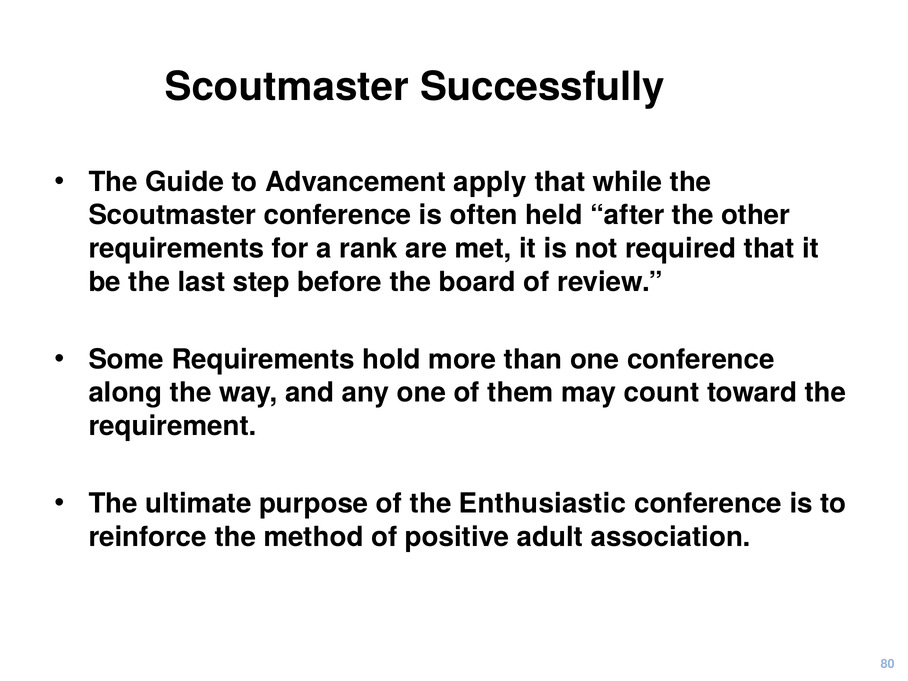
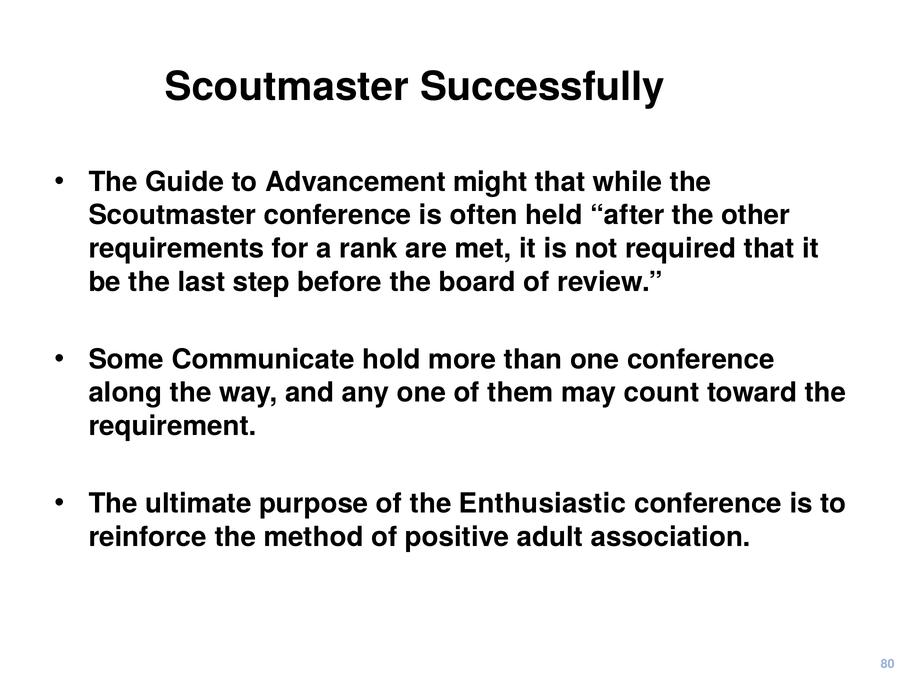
apply: apply -> might
Some Requirements: Requirements -> Communicate
